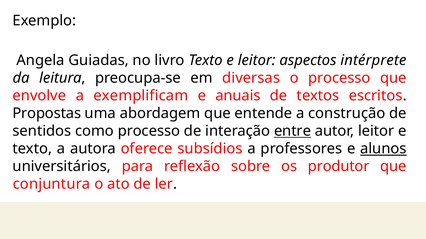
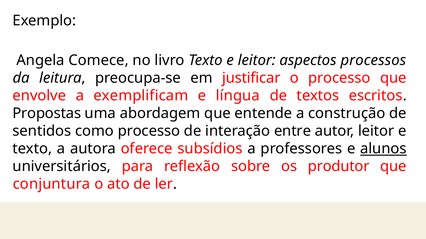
Guiadas: Guiadas -> Comece
intérprete: intérprete -> processos
diversas: diversas -> justificar
anuais: anuais -> língua
entre underline: present -> none
